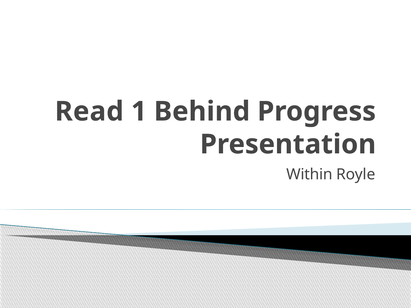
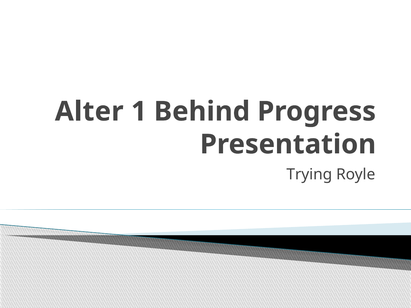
Read: Read -> Alter
Within: Within -> Trying
